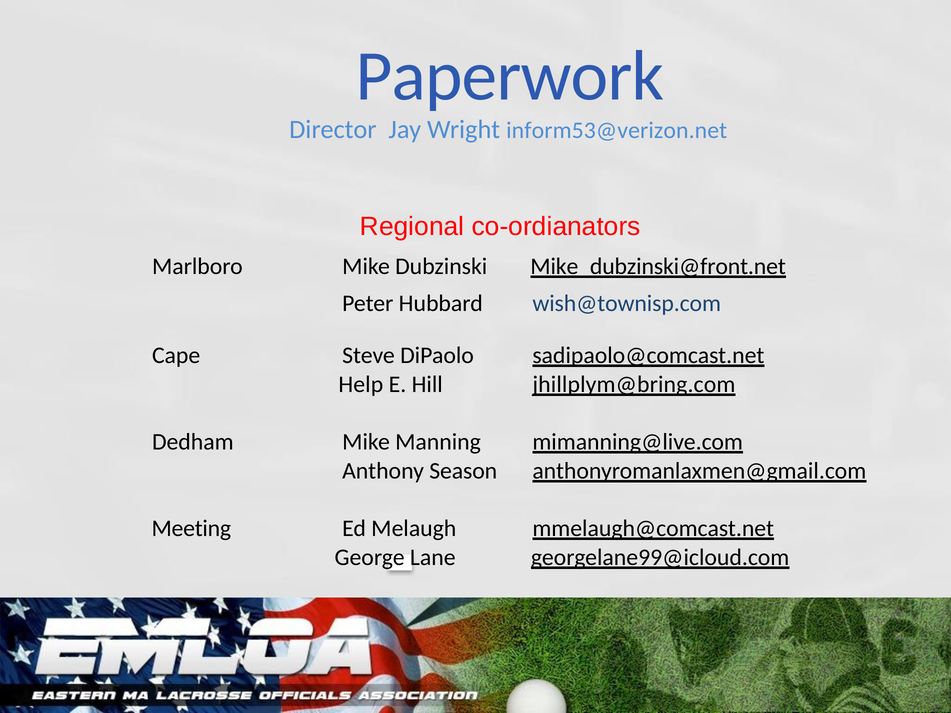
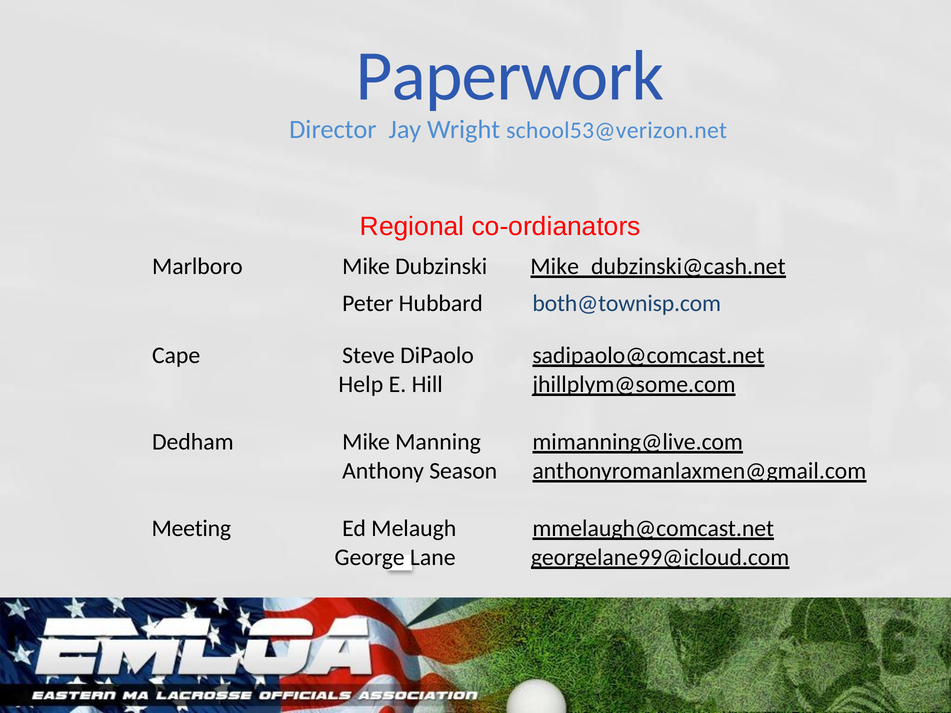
inform53@verizon.net: inform53@verizon.net -> school53@verizon.net
Mike_dubzinski@front.net: Mike_dubzinski@front.net -> Mike_dubzinski@cash.net
wish@townisp.com: wish@townisp.com -> both@townisp.com
jhillplym@bring.com: jhillplym@bring.com -> jhillplym@some.com
